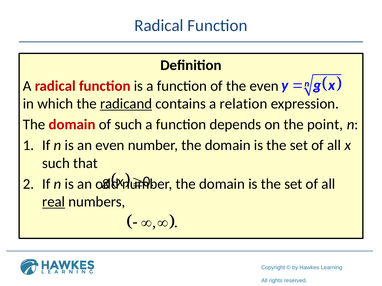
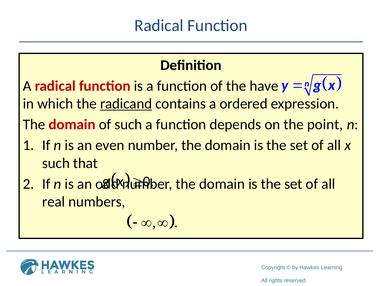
the even: even -> have
relation: relation -> ordered
real underline: present -> none
